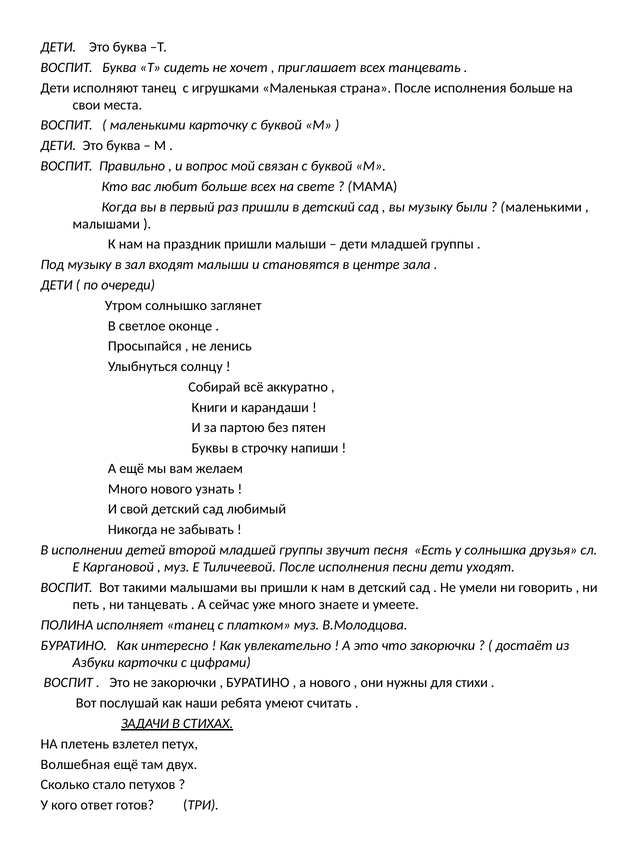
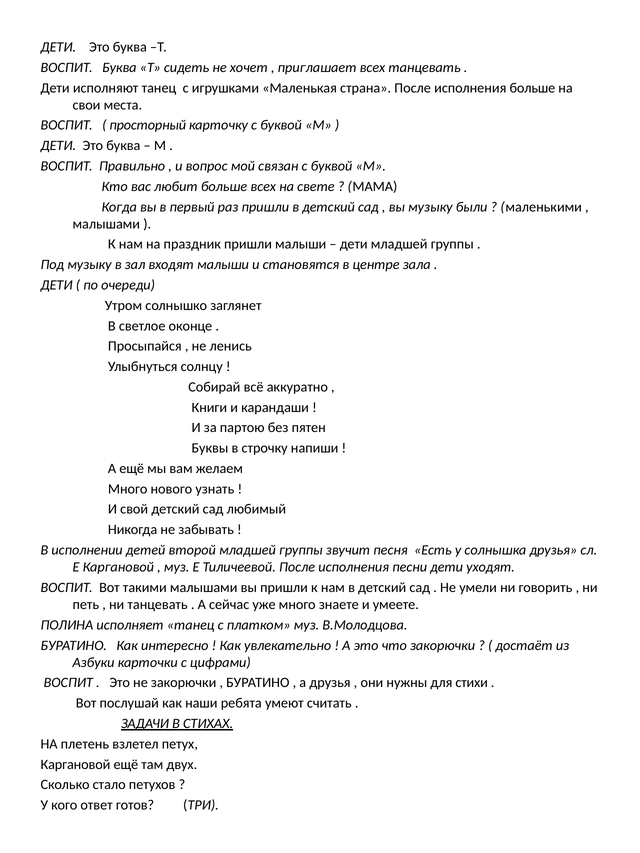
маленькими at (148, 125): маленькими -> просторный
а нового: нового -> друзья
Волшебная at (75, 765): Волшебная -> Каргановой
